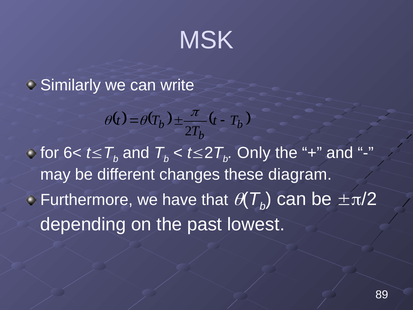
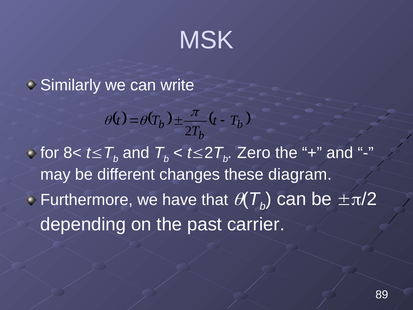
6<: 6< -> 8<
Only: Only -> Zero
lowest: lowest -> carrier
